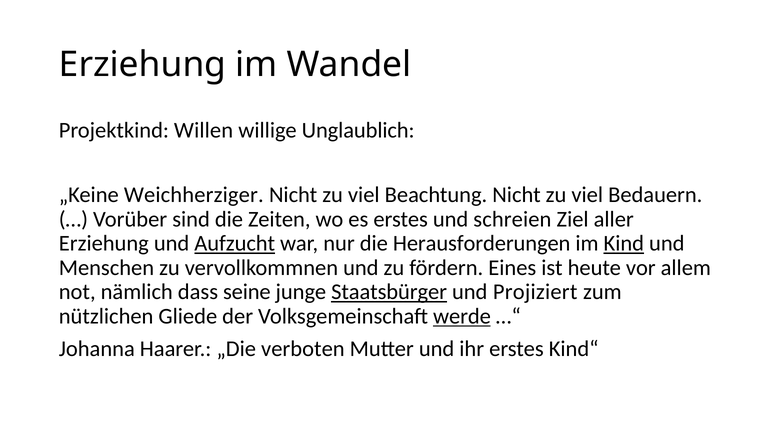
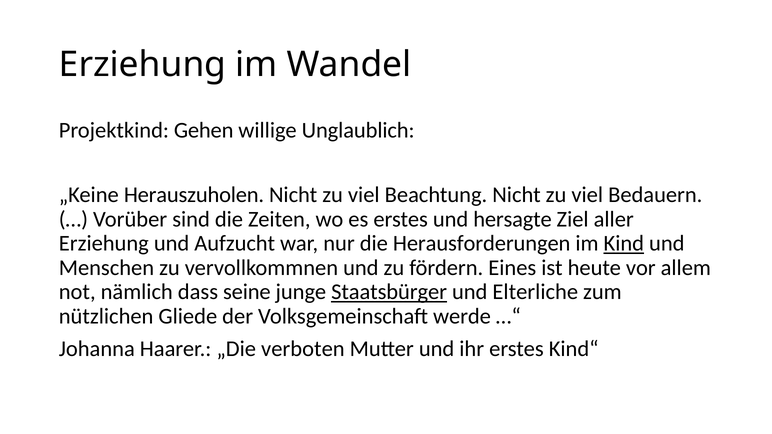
Willen: Willen -> Gehen
Weichherziger: Weichherziger -> Herauszuholen
schreien: schreien -> hersagte
Aufzucht underline: present -> none
Projiziert: Projiziert -> Elterliche
werde underline: present -> none
